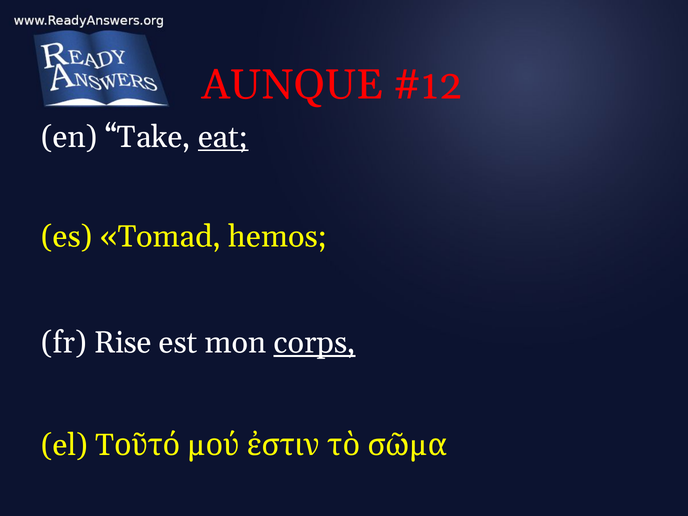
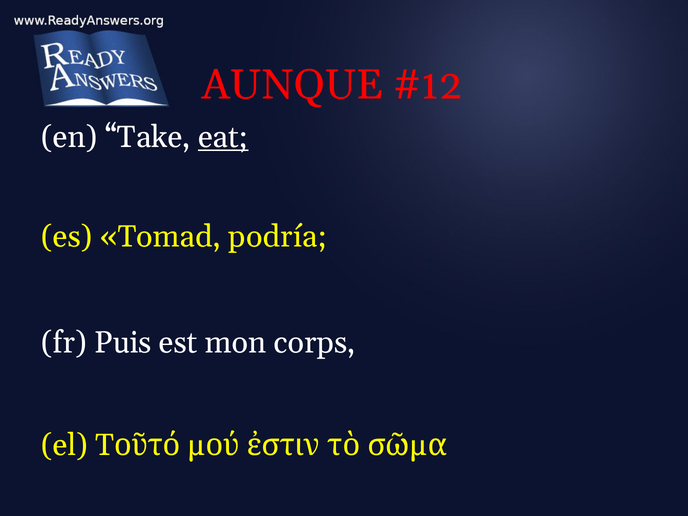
hemos: hemos -> podría
Rise: Rise -> Puis
corps underline: present -> none
